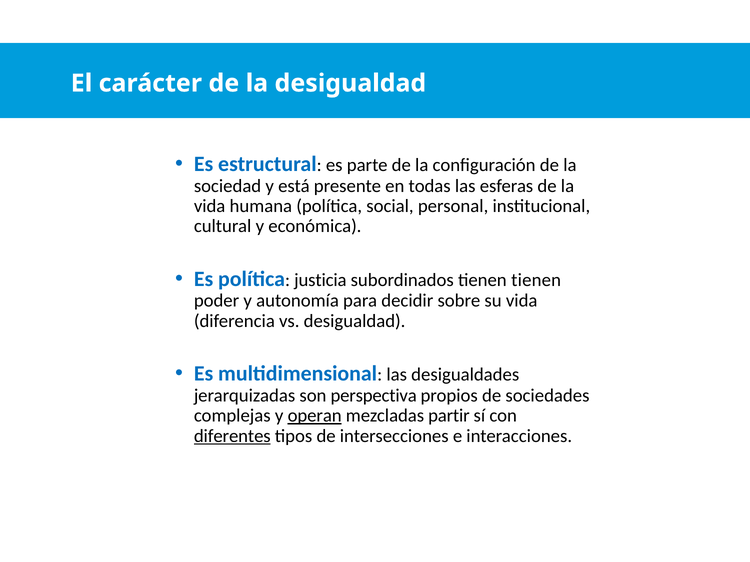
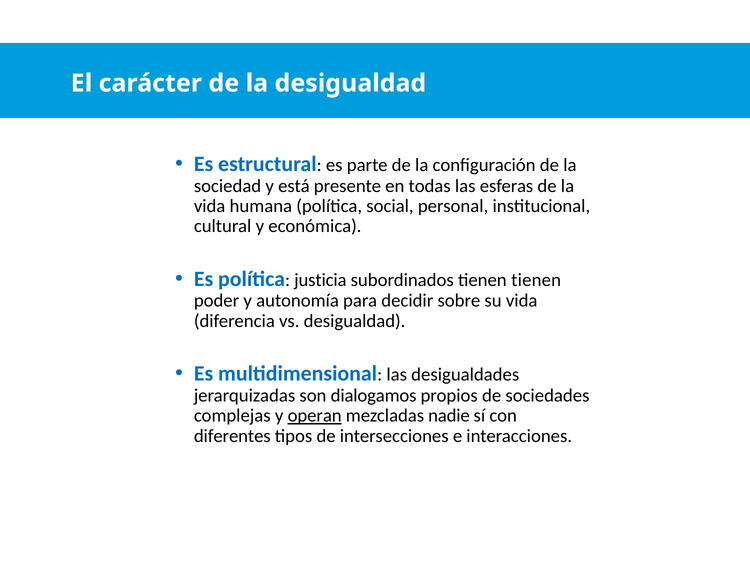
perspectiva: perspectiva -> dialogamos
partir: partir -> nadie
diferentes underline: present -> none
